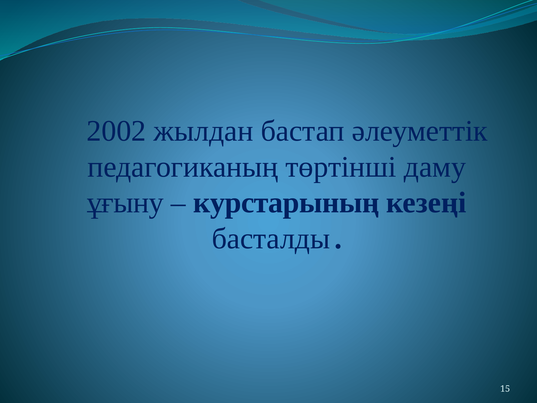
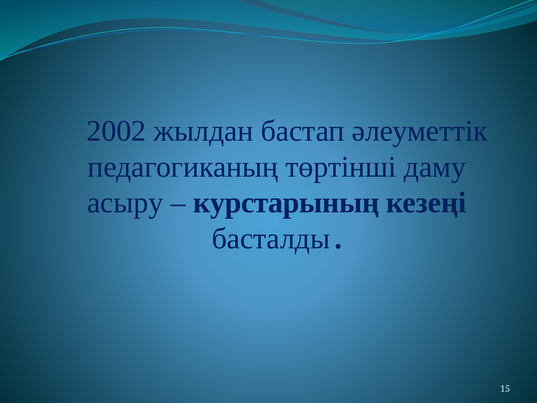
ұғыну: ұғыну -> асыру
